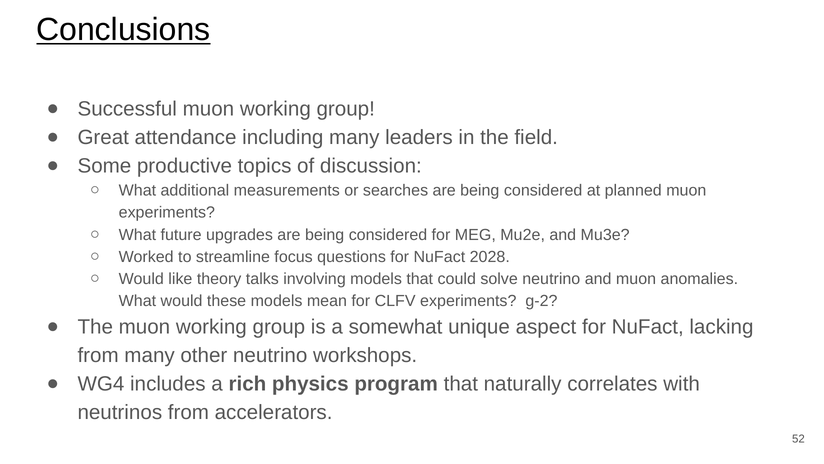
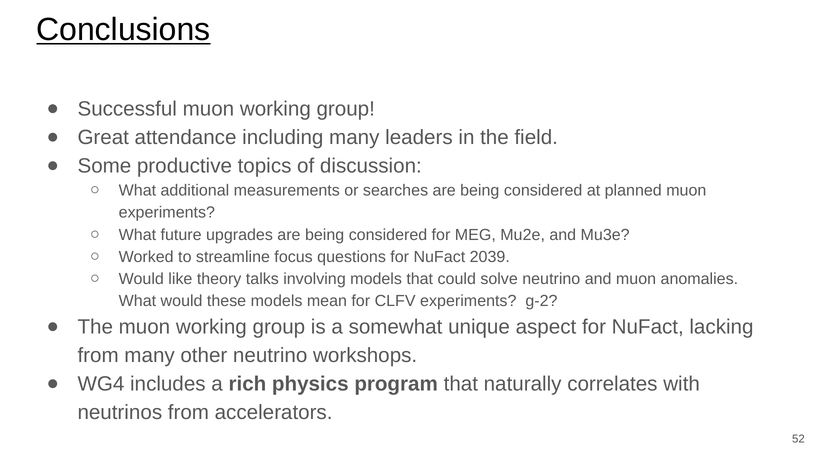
2028: 2028 -> 2039
